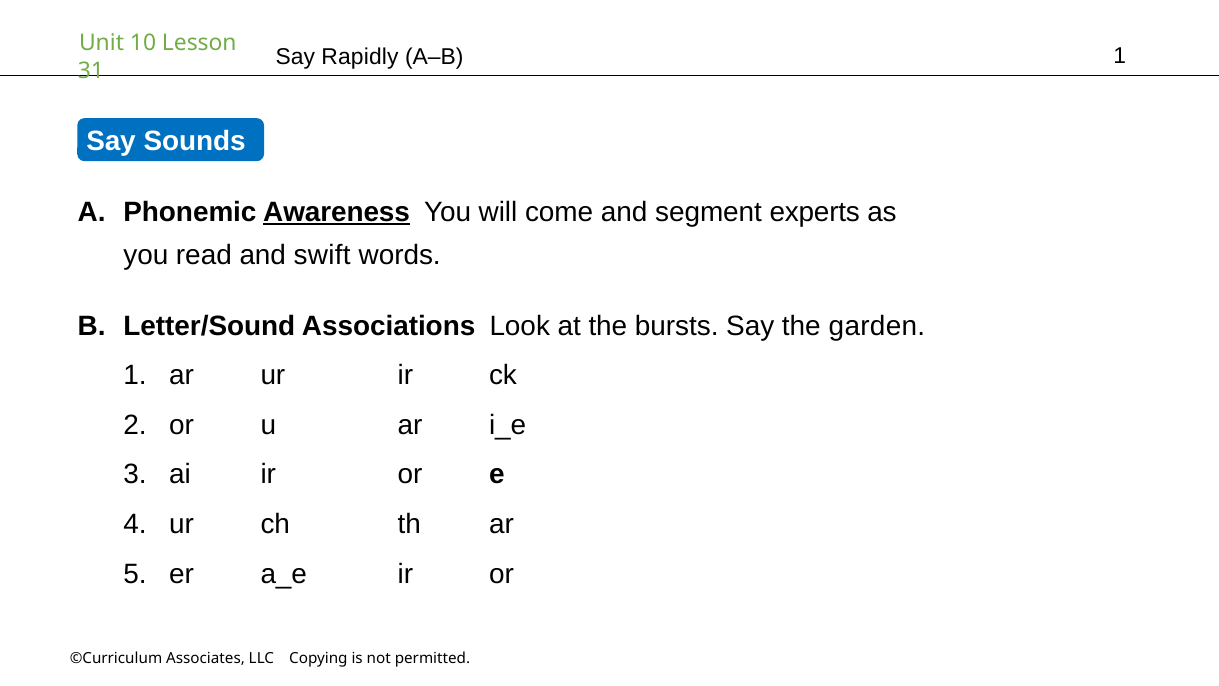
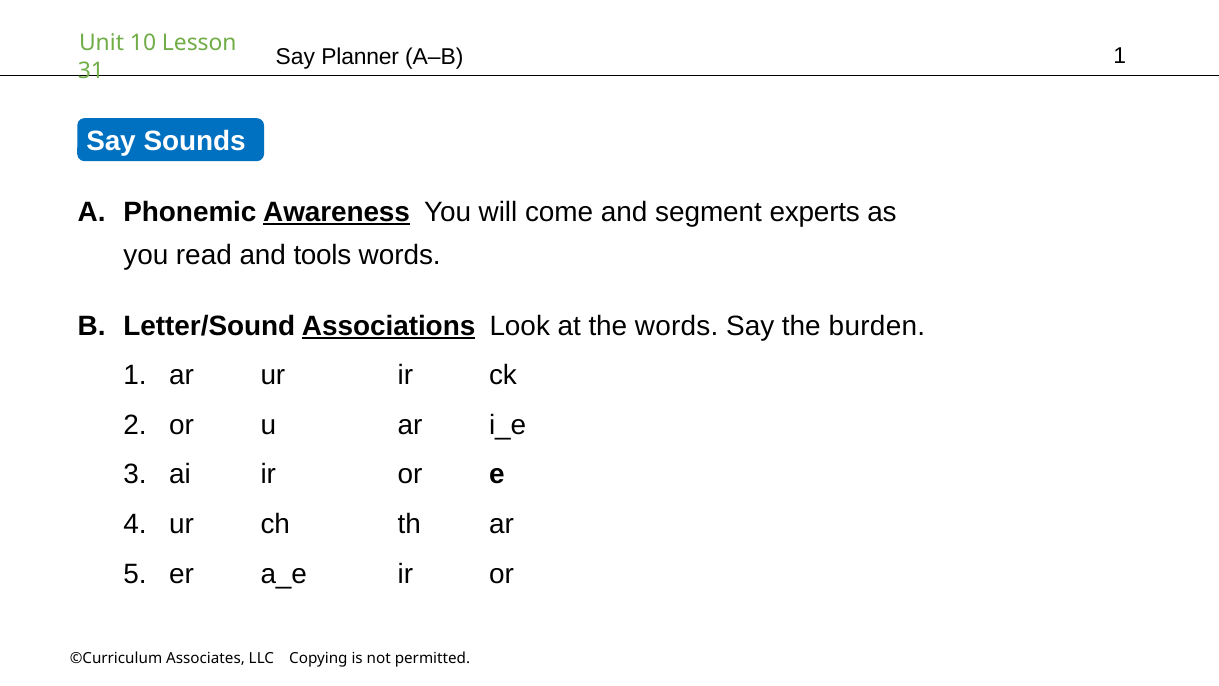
Rapidly: Rapidly -> Planner
swift: swift -> tools
Associations underline: none -> present
the bursts: bursts -> words
garden: garden -> burden
